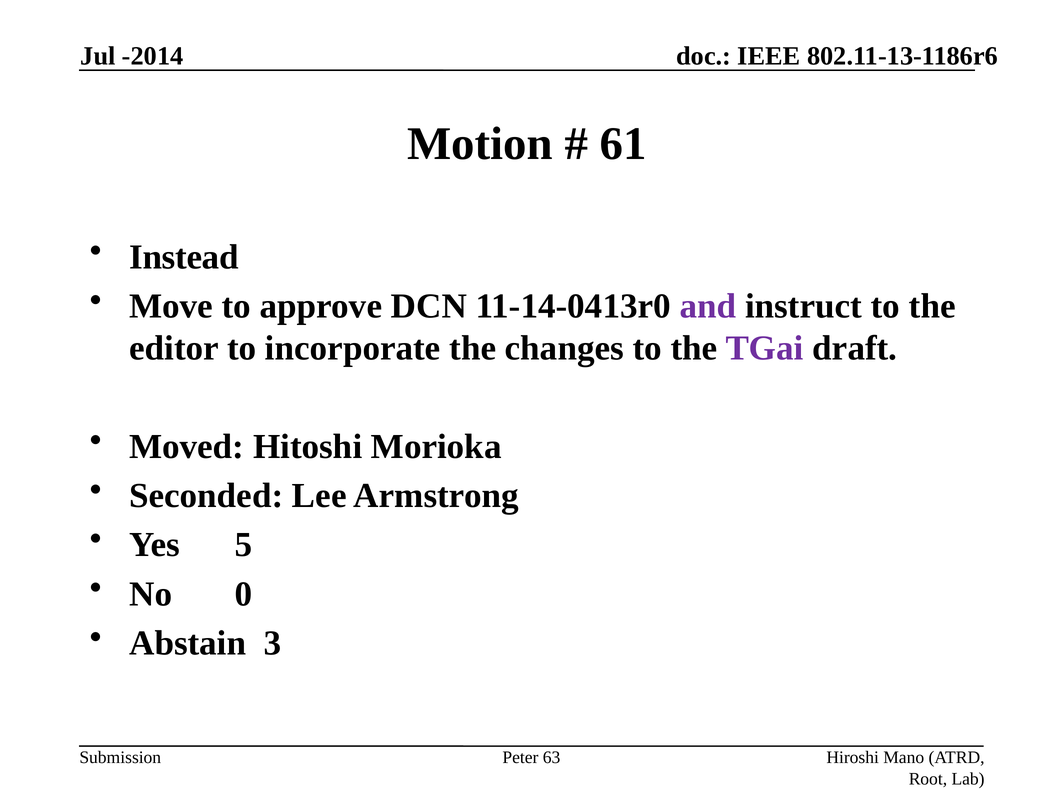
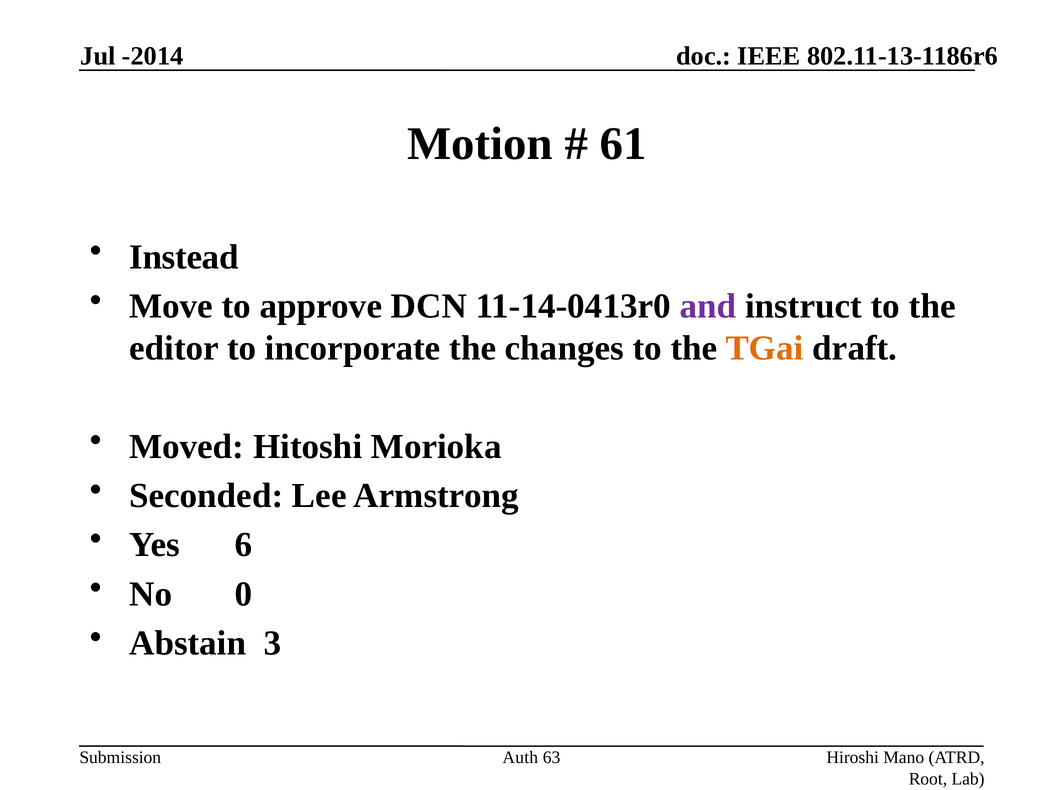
TGai colour: purple -> orange
5: 5 -> 6
Peter: Peter -> Auth
